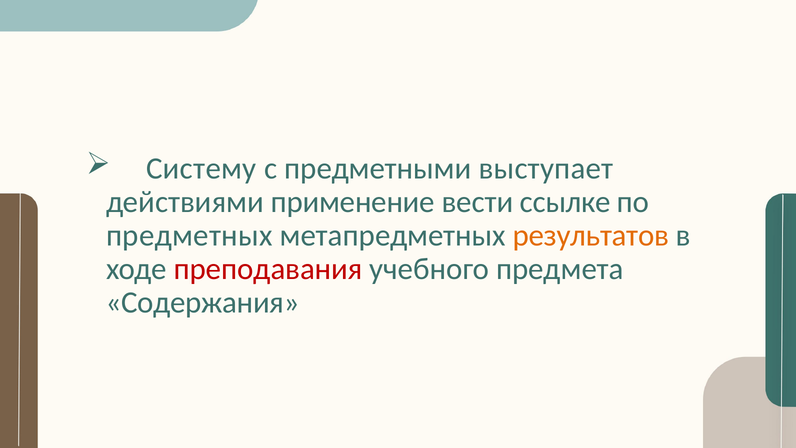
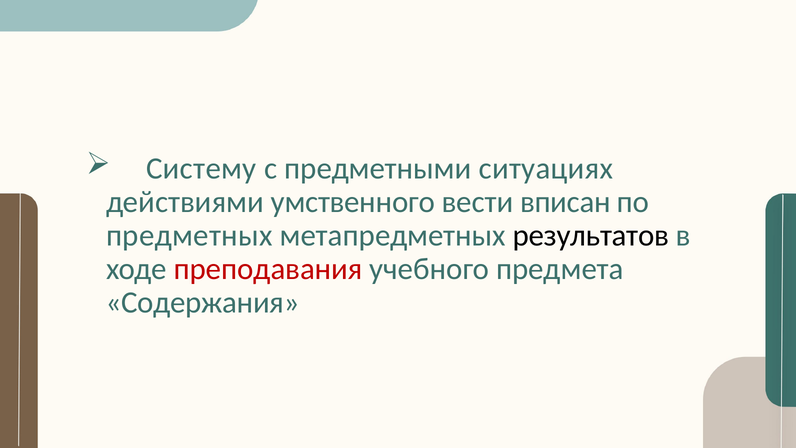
выступает: выступает -> ситуациях
применение: применение -> умственного
ссылке: ссылке -> вписан
результатов colour: orange -> black
